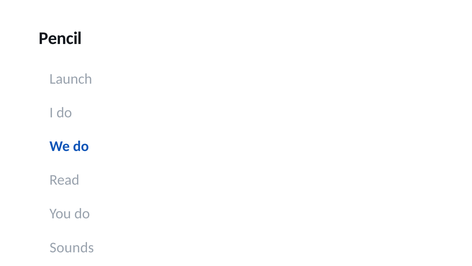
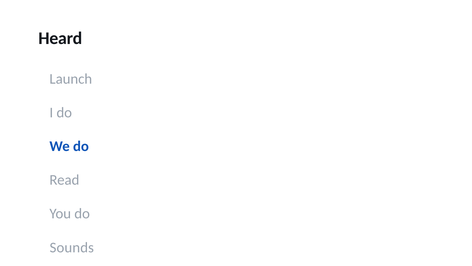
Pencil: Pencil -> Heard
